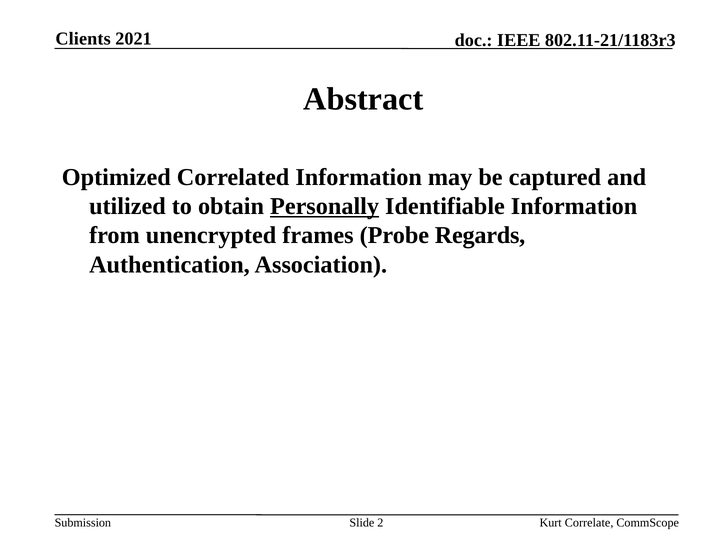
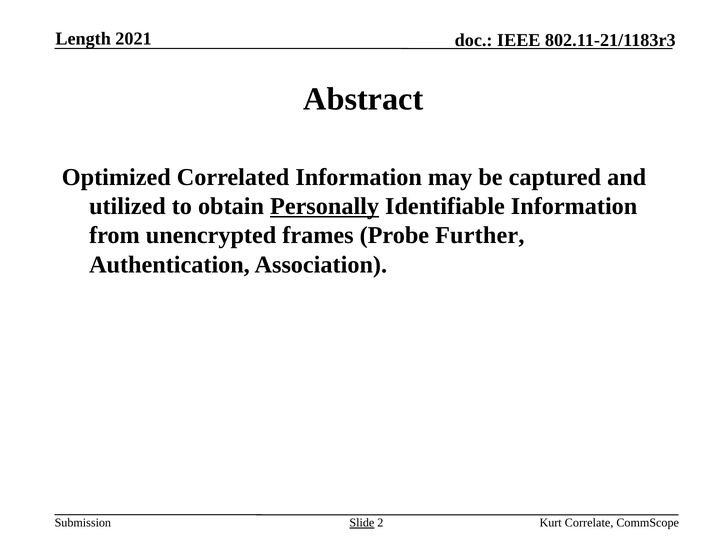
Clients: Clients -> Length
Regards: Regards -> Further
Slide underline: none -> present
